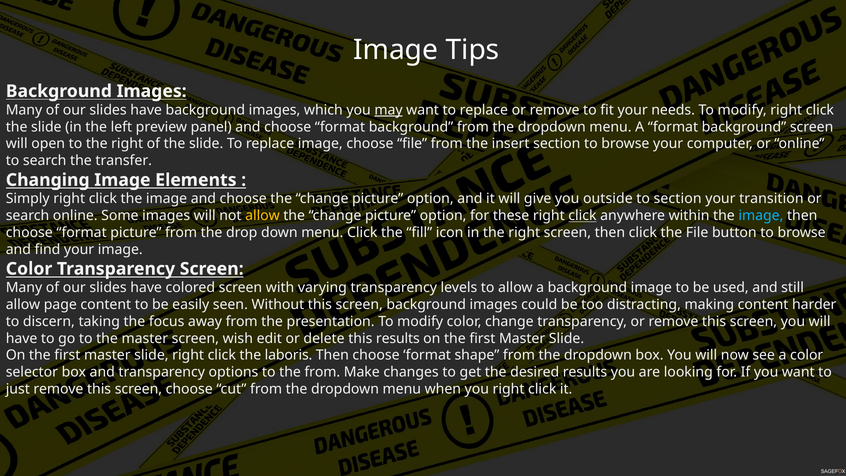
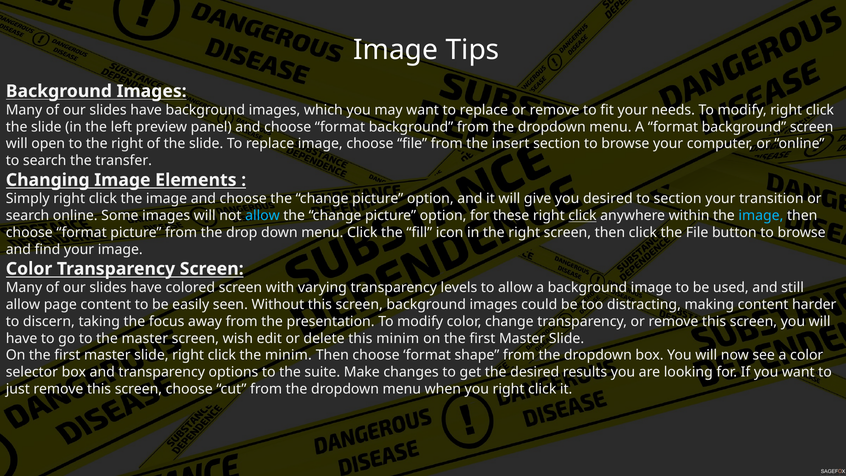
may underline: present -> none
you outside: outside -> desired
allow at (262, 216) colour: yellow -> light blue
this results: results -> minim
the laboris: laboris -> minim
the from: from -> suite
